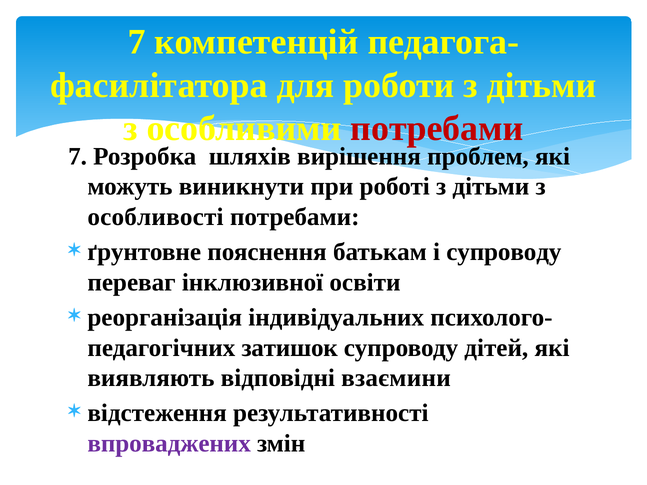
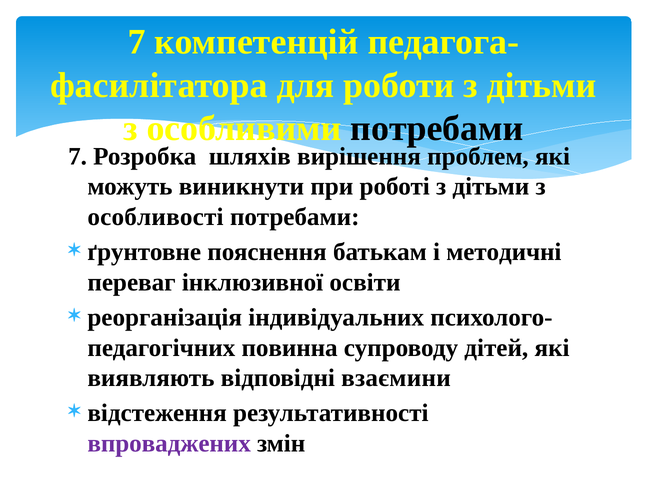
потребами at (437, 128) colour: red -> black
і супроводу: супроводу -> методичні
затишок: затишок -> повинна
